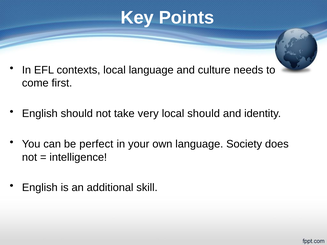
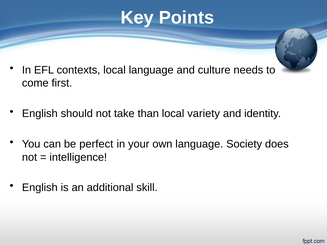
very: very -> than
local should: should -> variety
